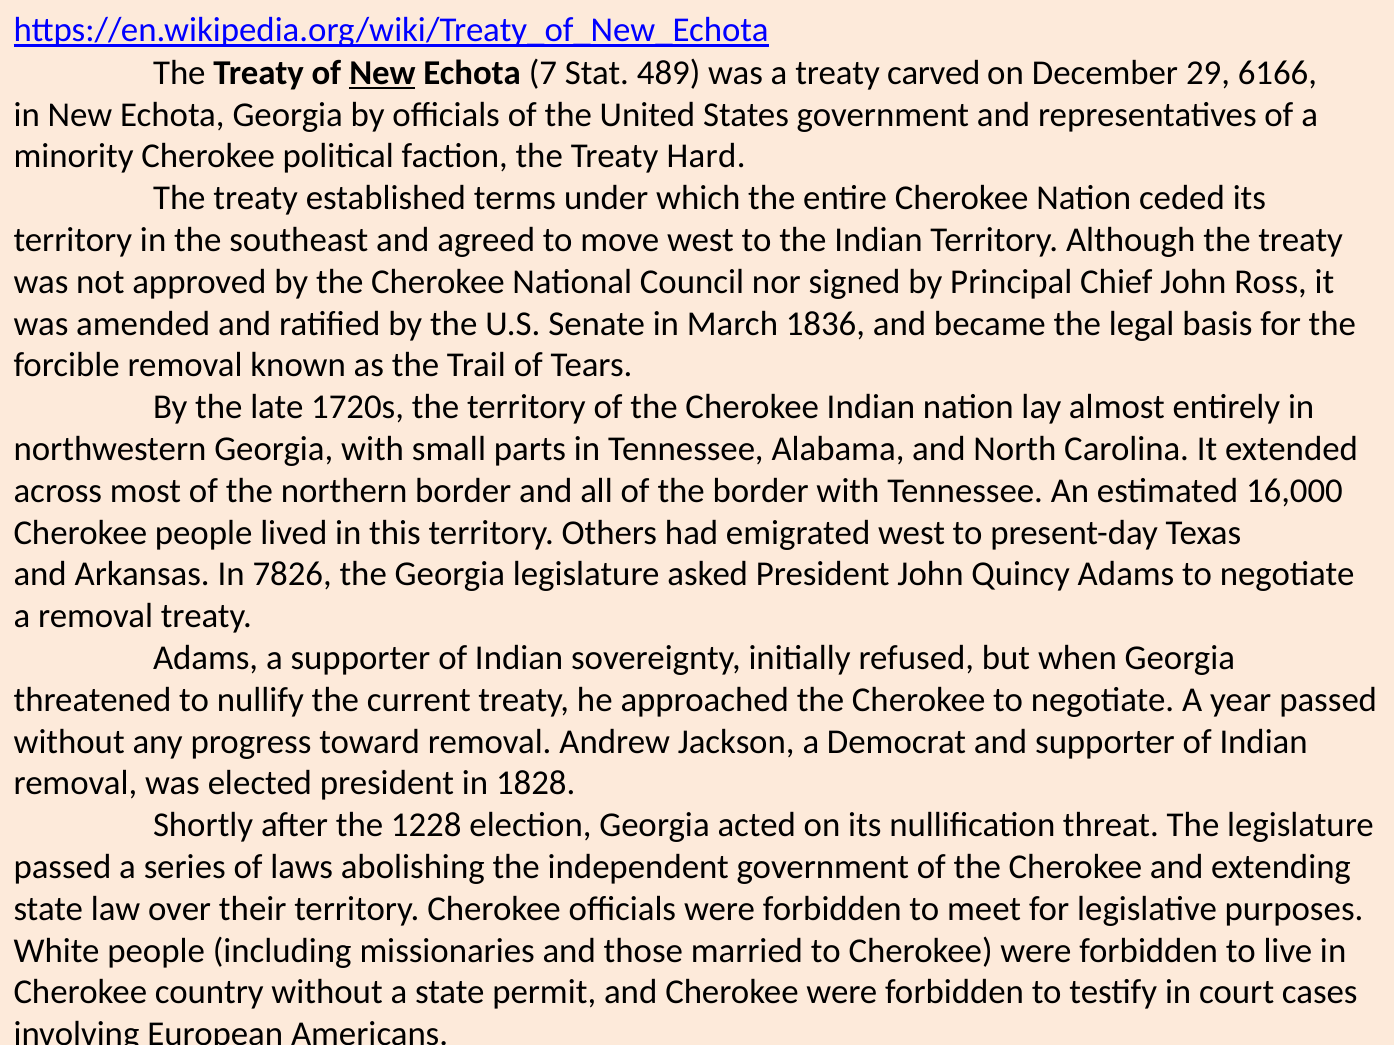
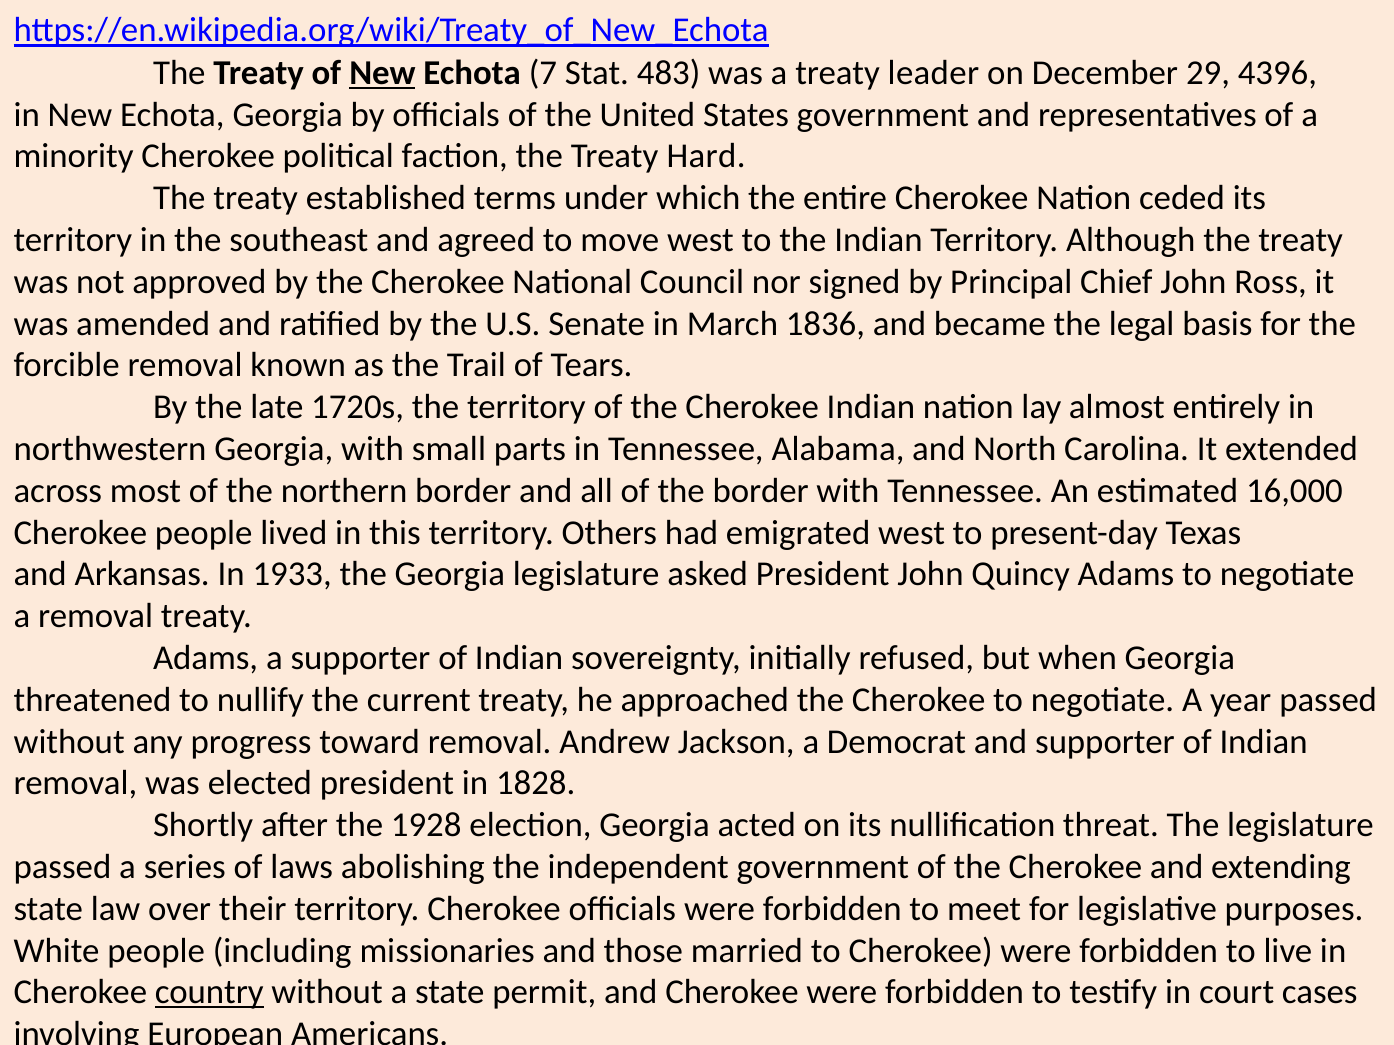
489: 489 -> 483
carved: carved -> leader
6166: 6166 -> 4396
7826: 7826 -> 1933
1228: 1228 -> 1928
country underline: none -> present
